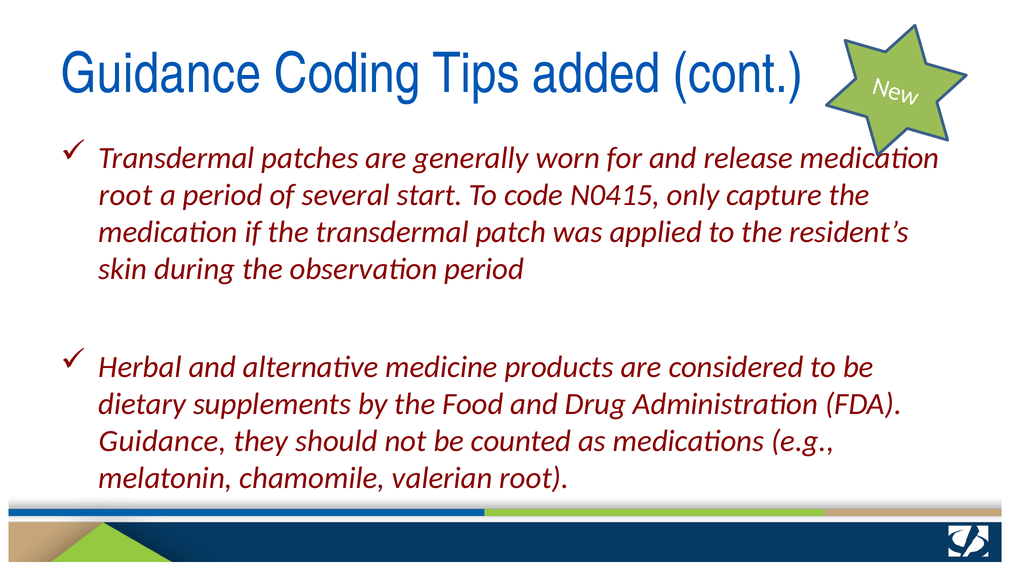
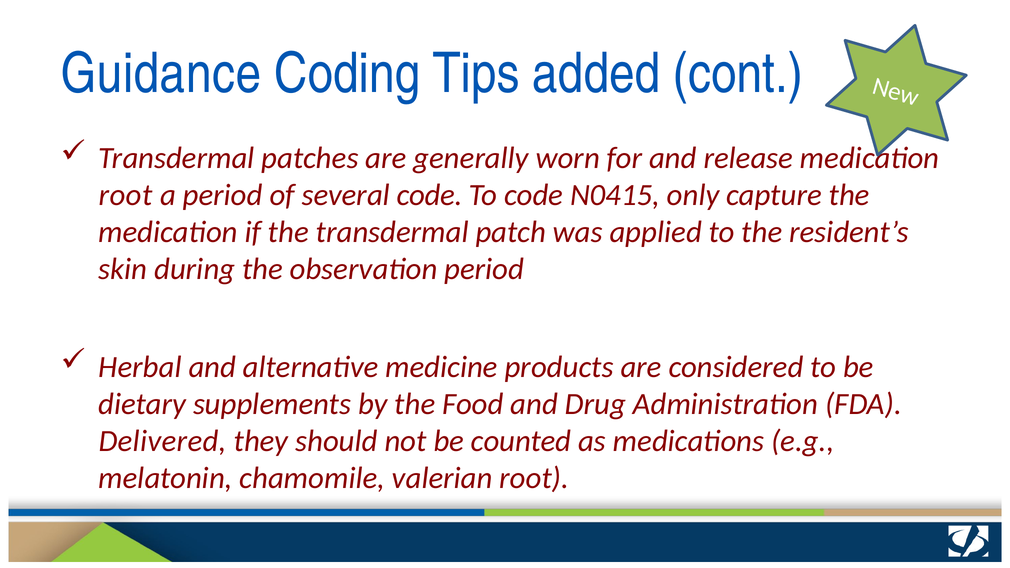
several start: start -> code
Guidance at (163, 441): Guidance -> Delivered
